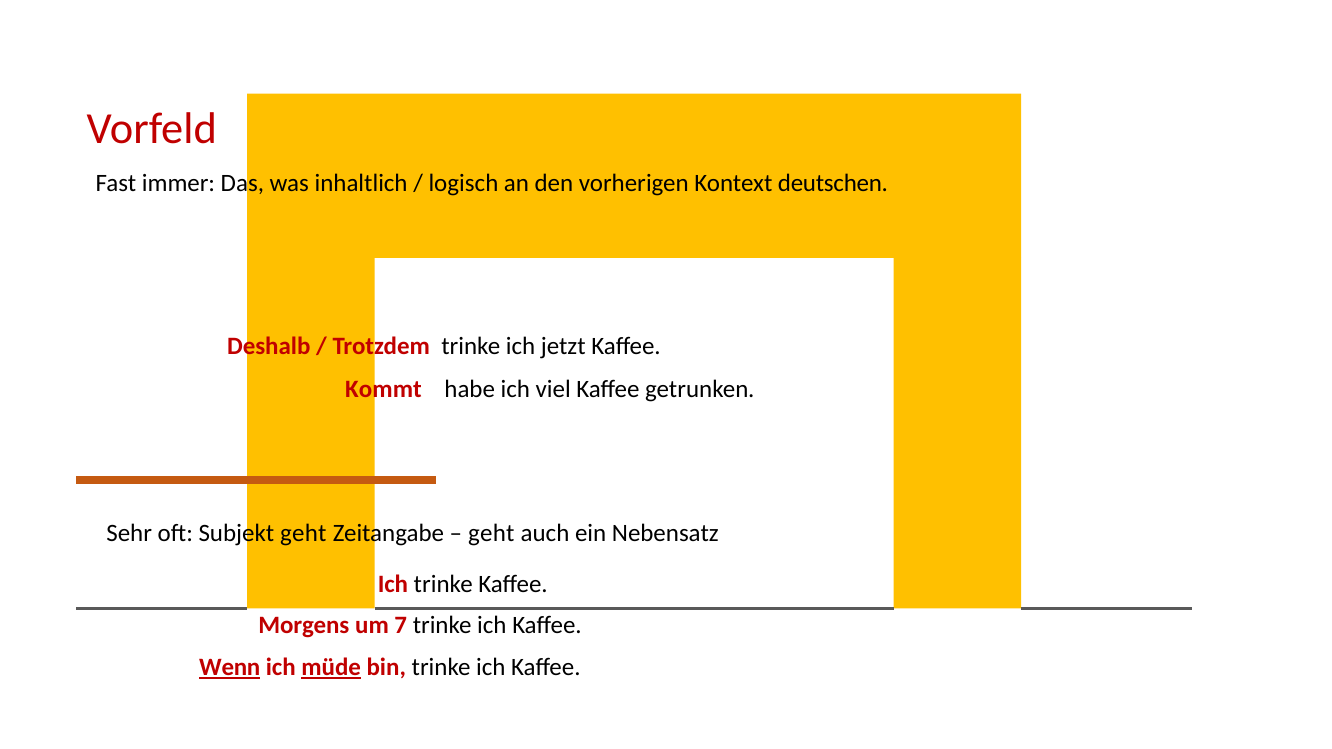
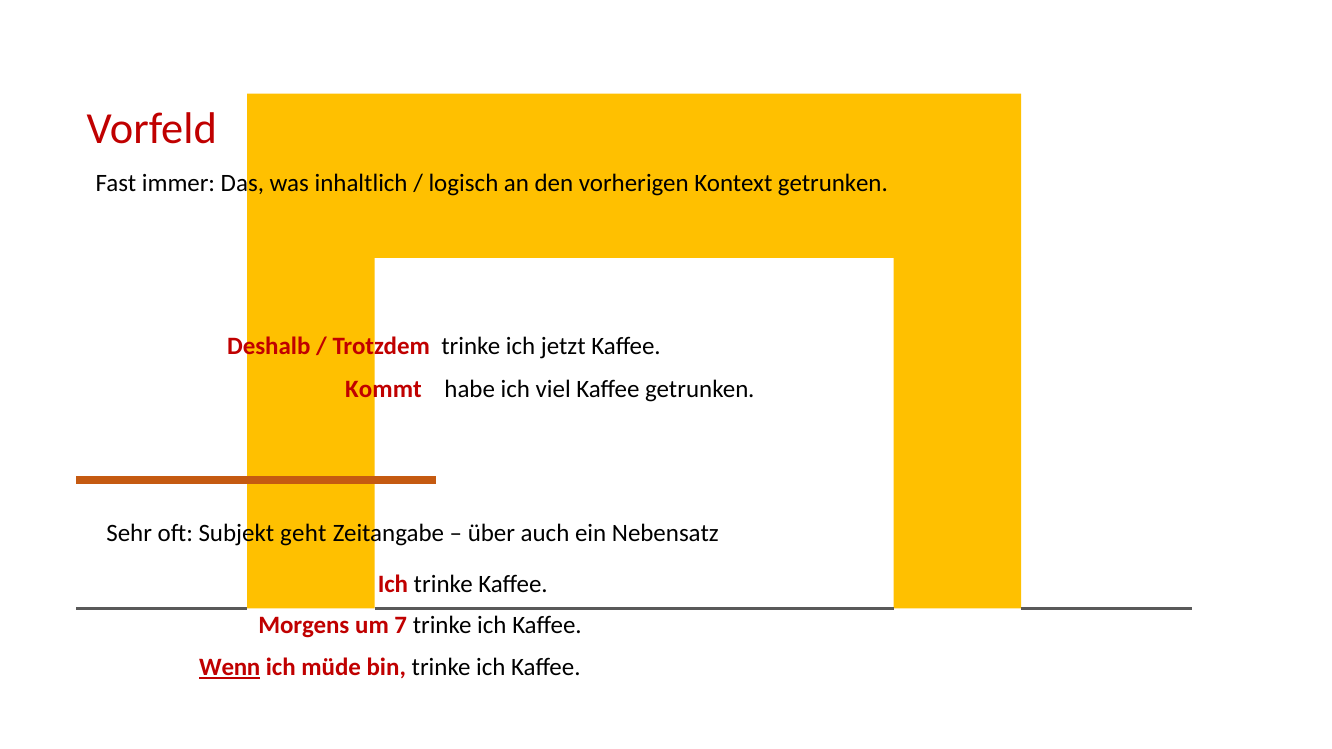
Kontext deutschen: deutschen -> getrunken
geht at (491, 534): geht -> über
müde underline: present -> none
